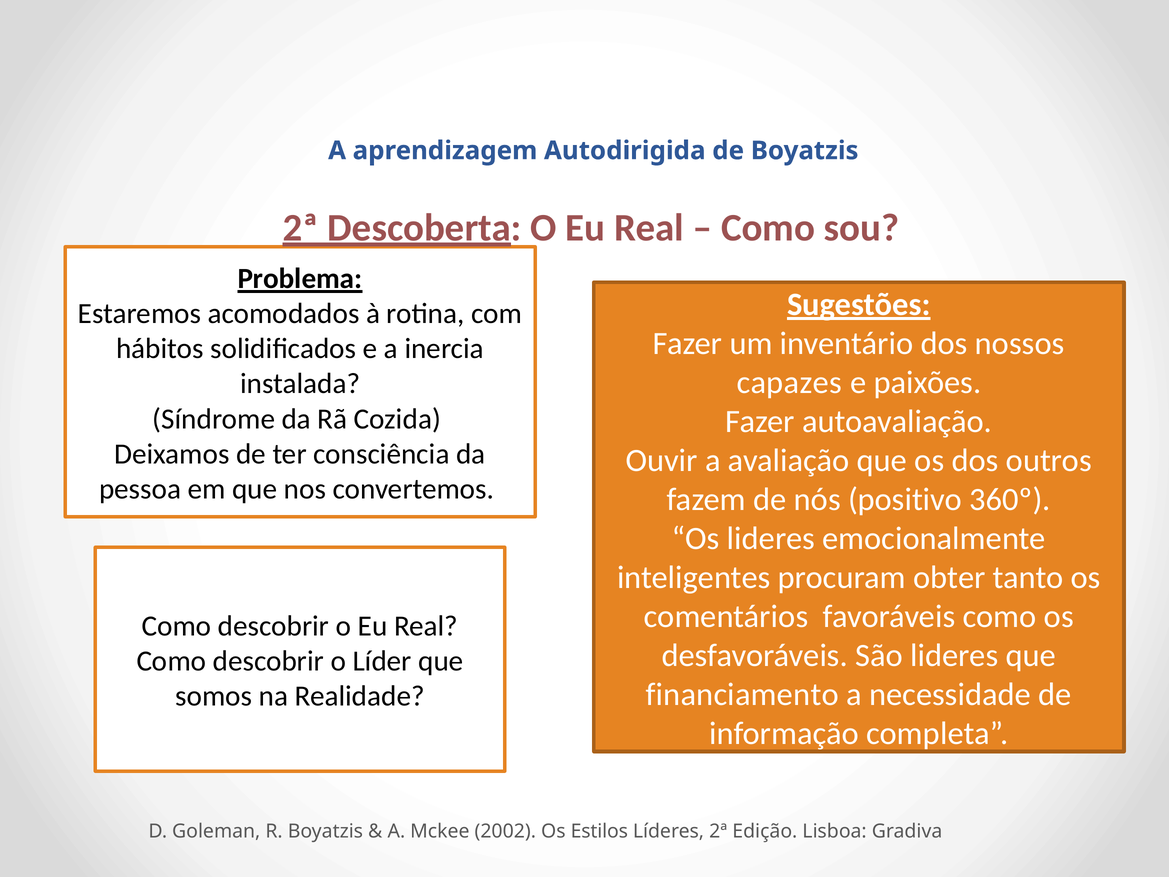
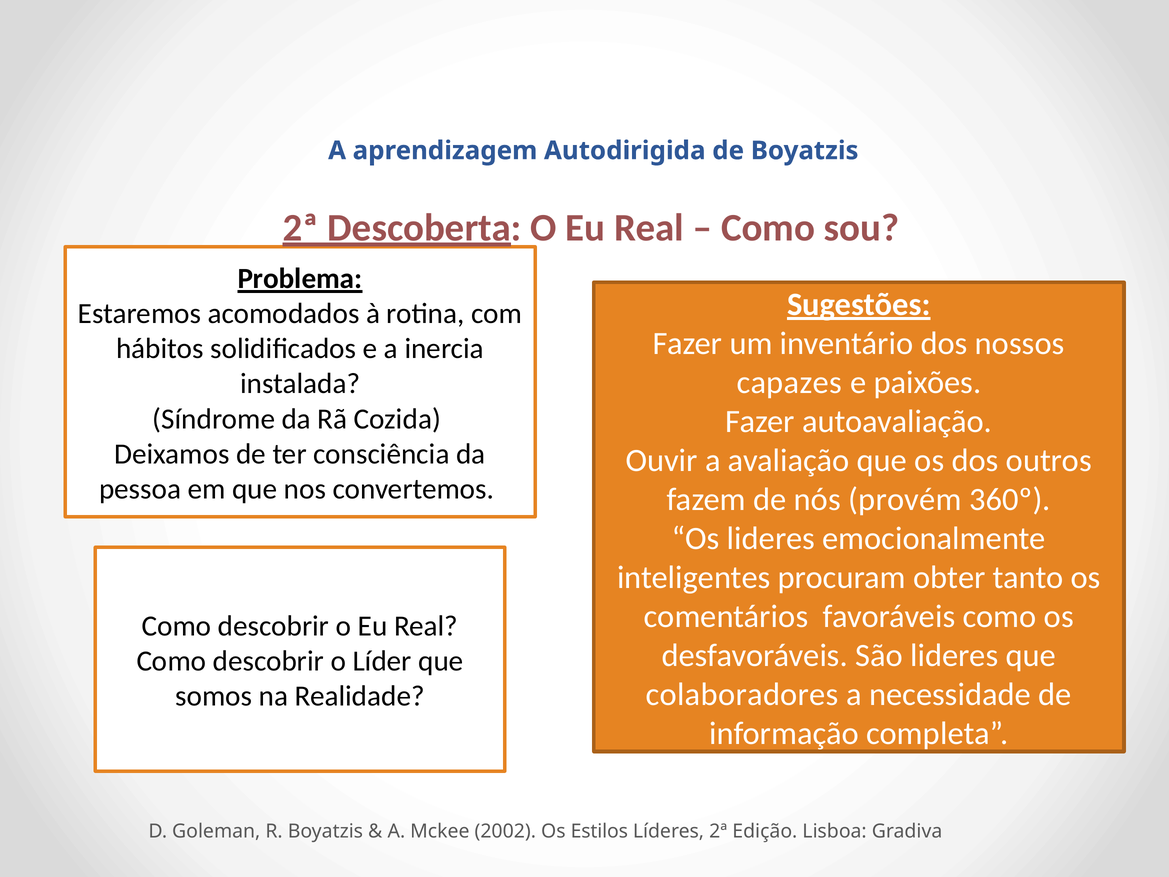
positivo: positivo -> provém
financiamento: financiamento -> colaboradores
